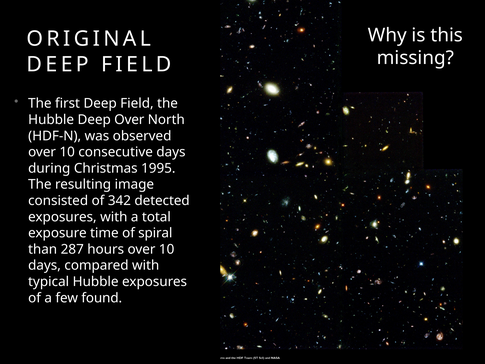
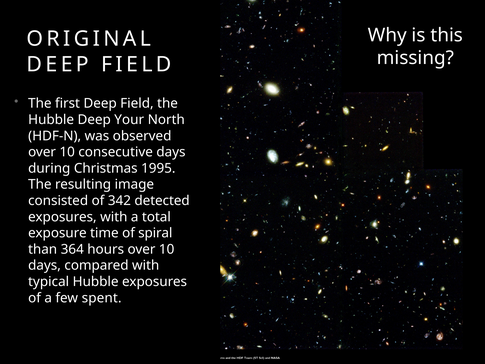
Deep Over: Over -> Your
287: 287 -> 364
found: found -> spent
